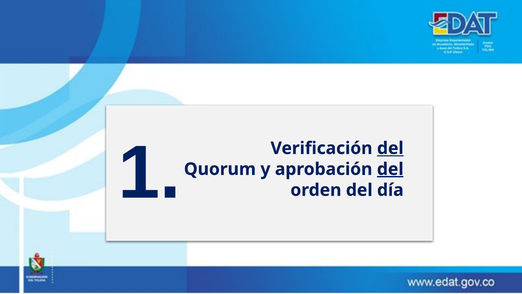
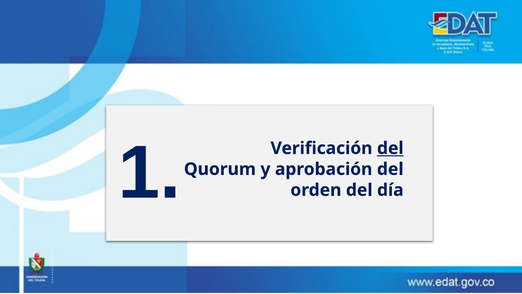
del at (390, 169) underline: present -> none
